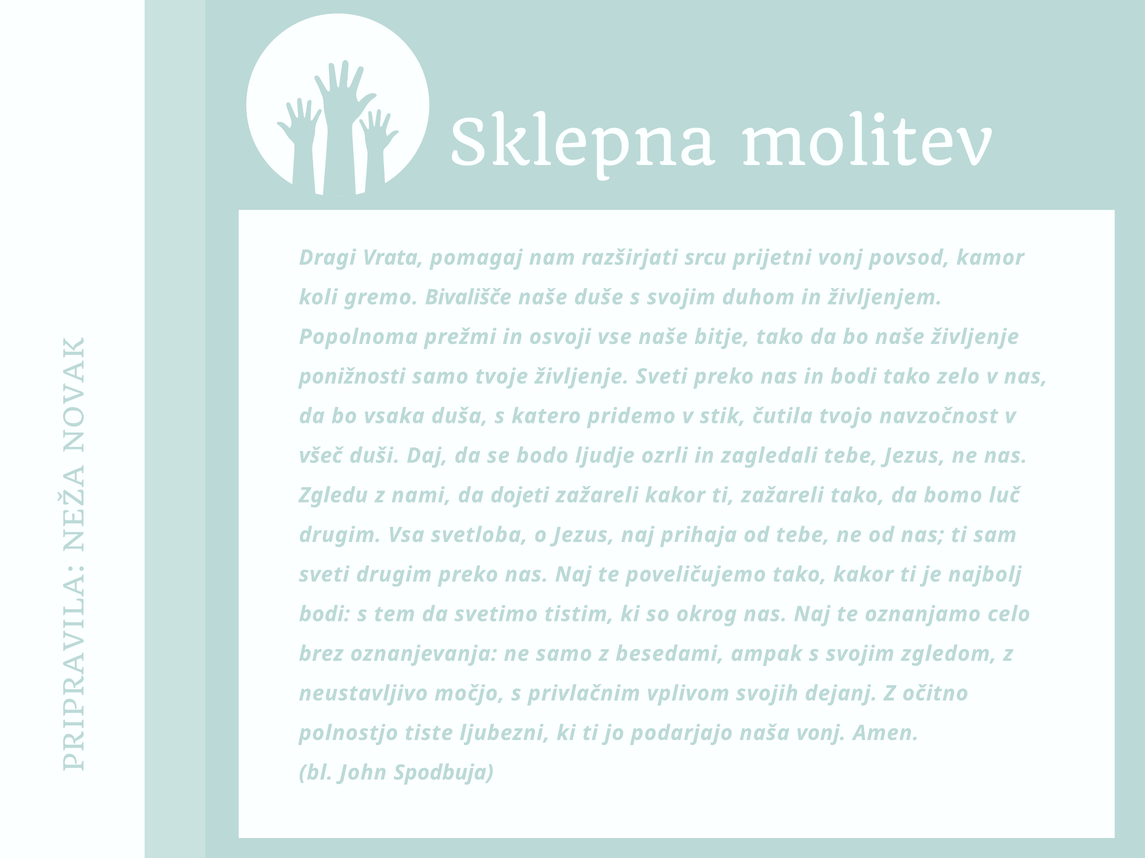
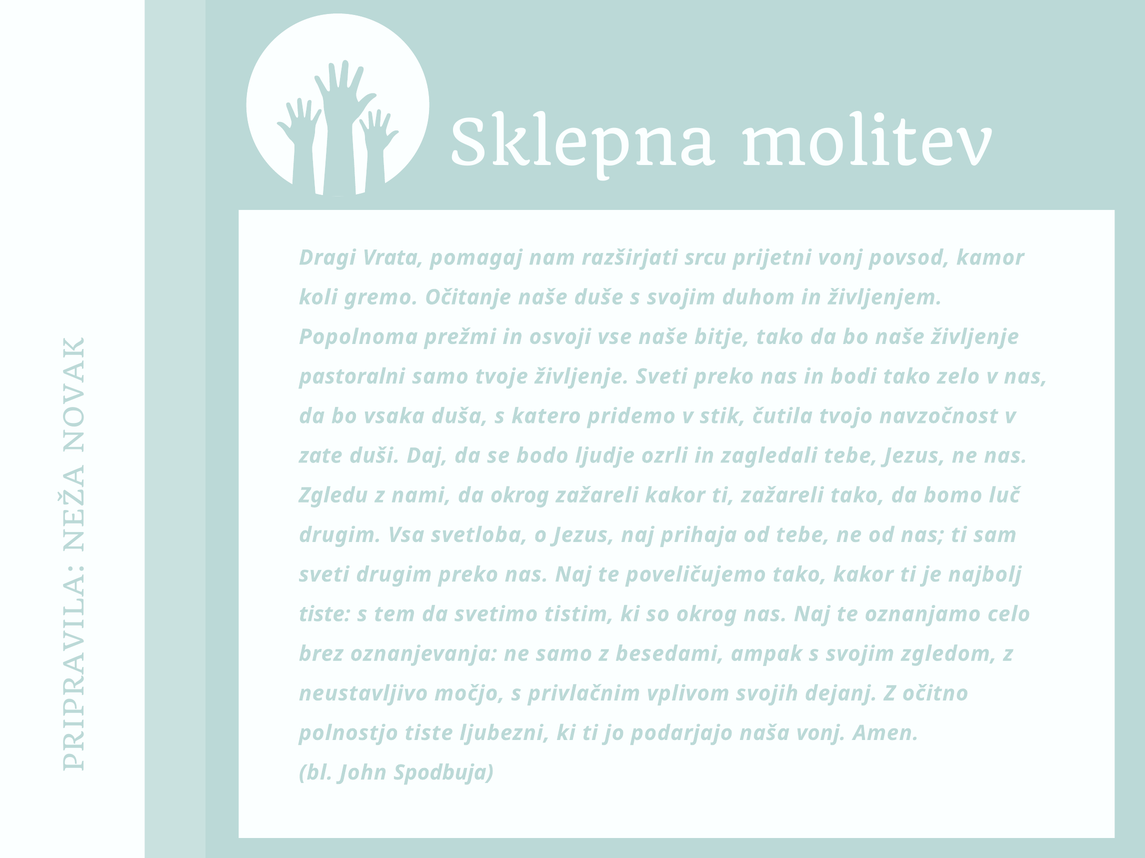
Bivališče: Bivališče -> Očitanje
ponižnosti: ponižnosti -> pastoralni
všeč: všeč -> zate
da dojeti: dojeti -> okrog
bodi at (325, 615): bodi -> tiste
